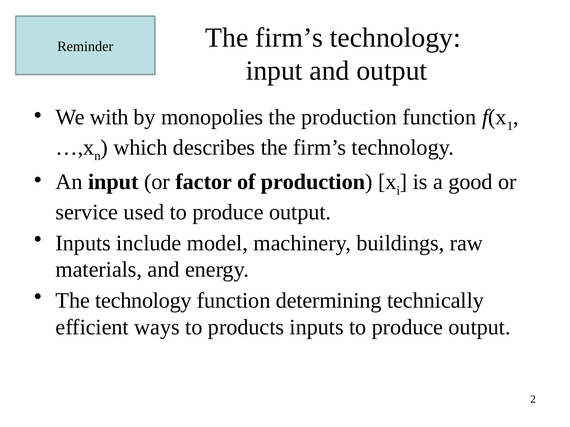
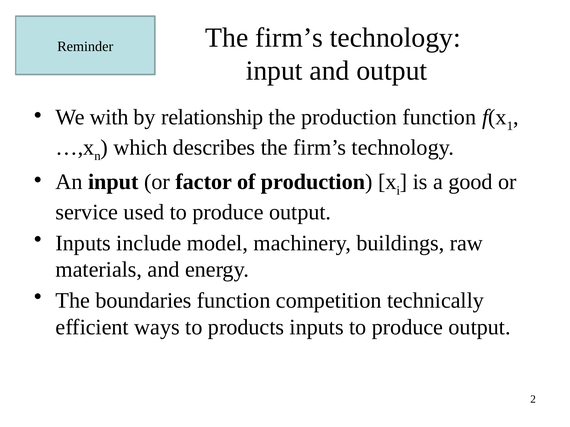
monopolies: monopolies -> relationship
The technology: technology -> boundaries
determining: determining -> competition
